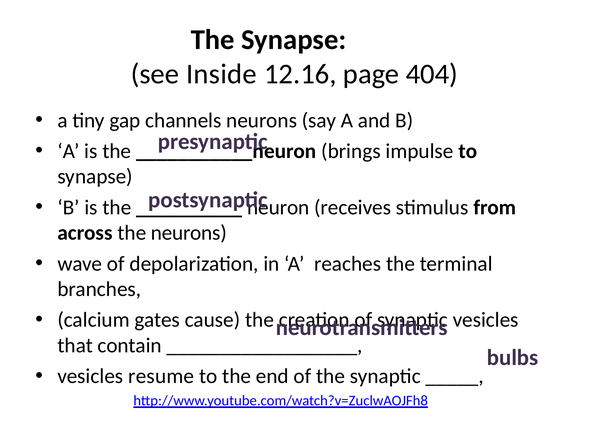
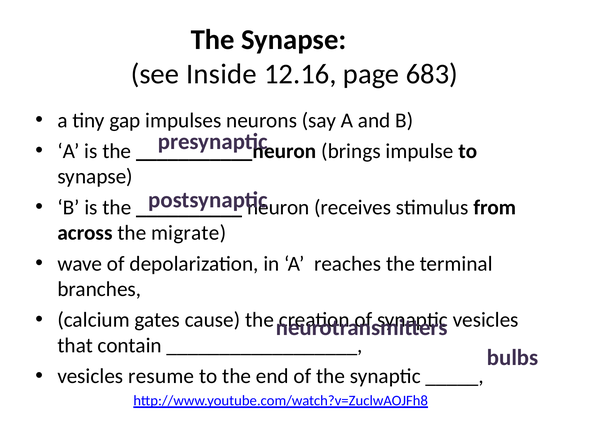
404: 404 -> 683
channels: channels -> impulses
the neurons: neurons -> migrate
